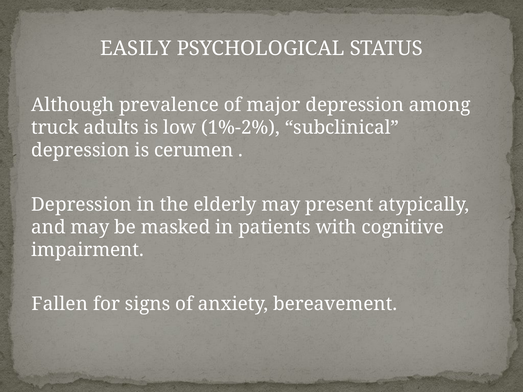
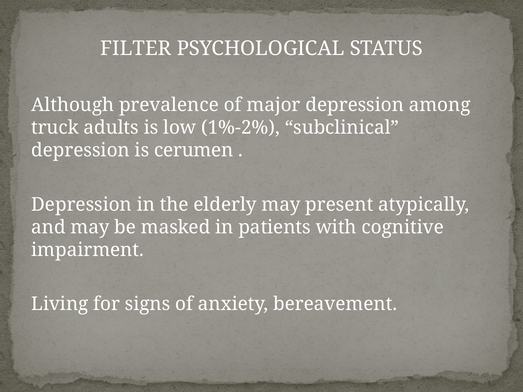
EASILY: EASILY -> FILTER
Fallen: Fallen -> Living
